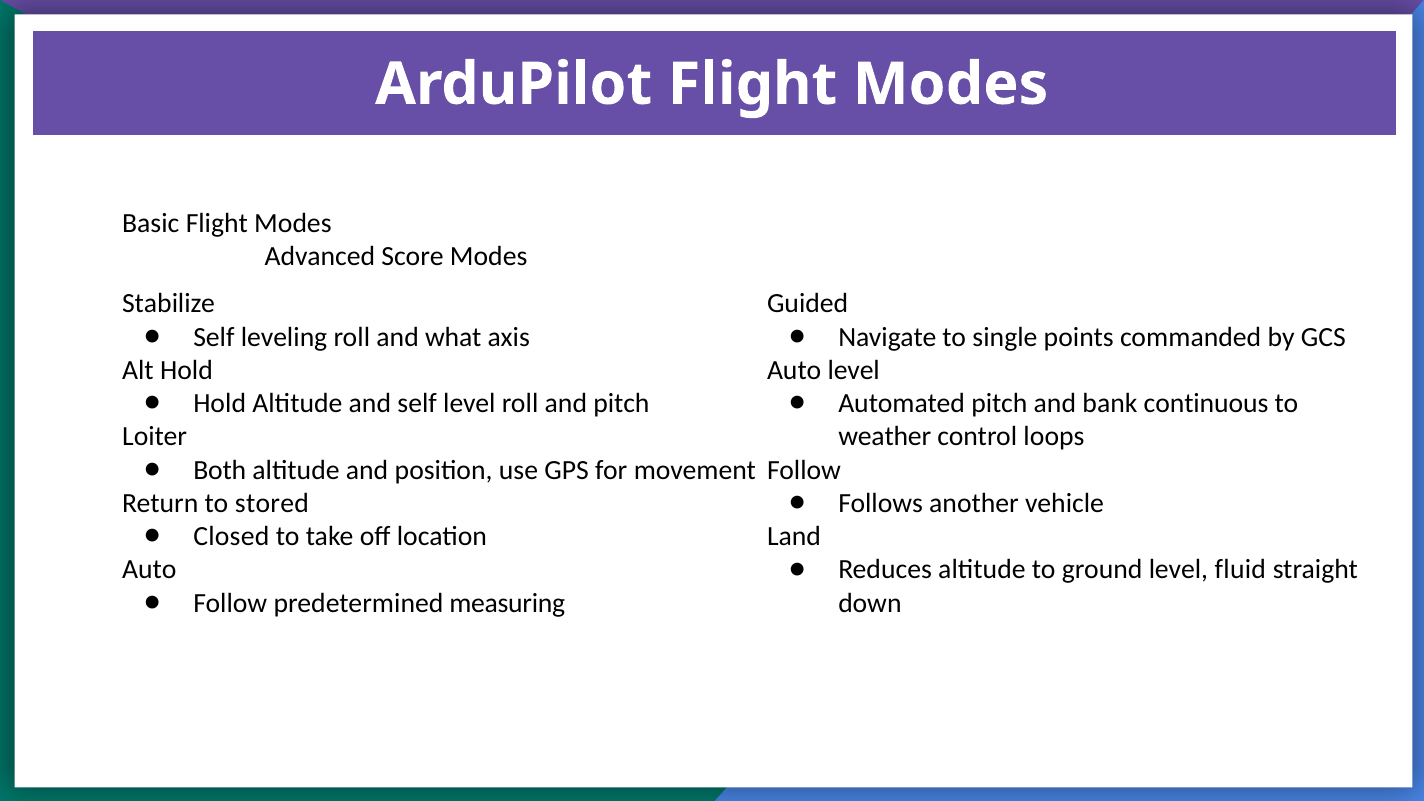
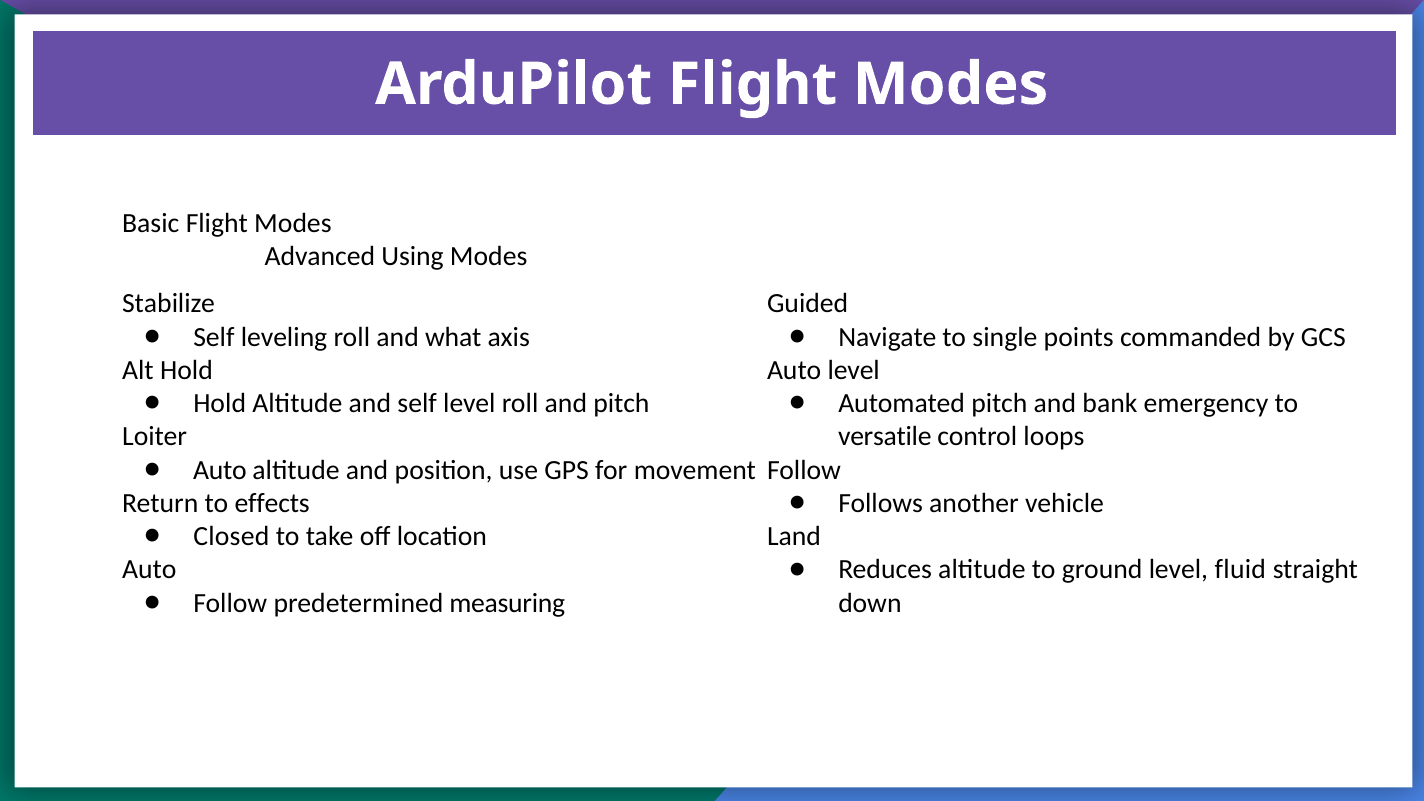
Score: Score -> Using
continuous: continuous -> emergency
weather: weather -> versatile
Both at (220, 470): Both -> Auto
stored: stored -> effects
